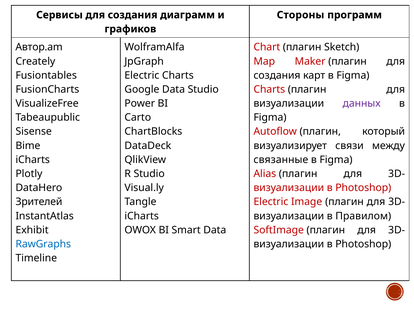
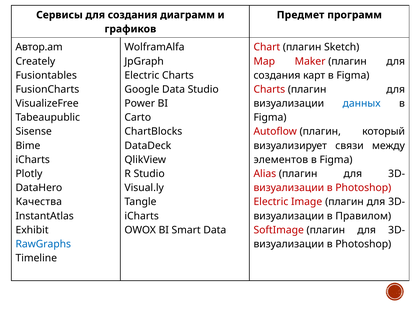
Стороны: Стороны -> Предмет
данных colour: purple -> blue
связанные: связанные -> элементов
Зрителей: Зрителей -> Качества
